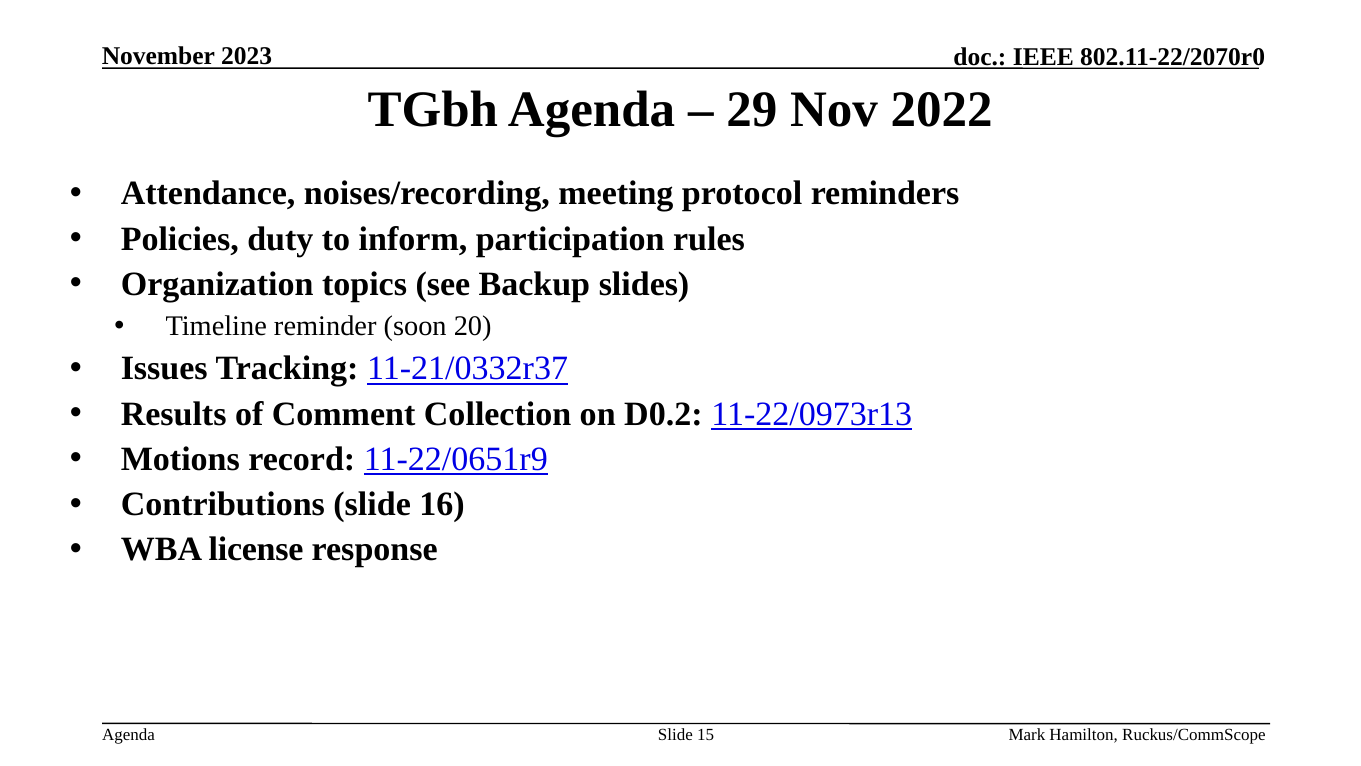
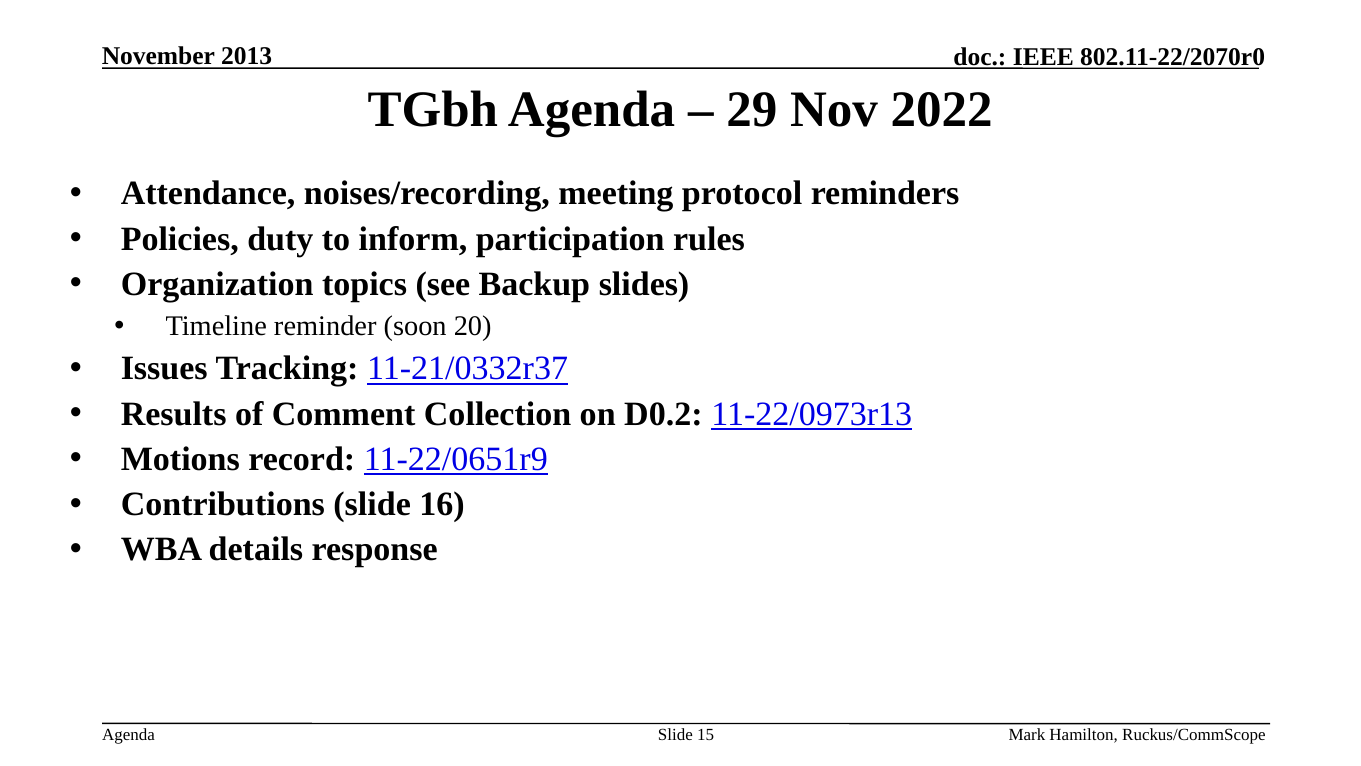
2023: 2023 -> 2013
license: license -> details
